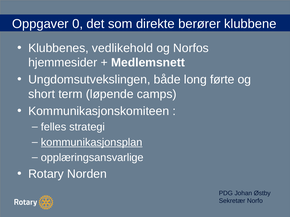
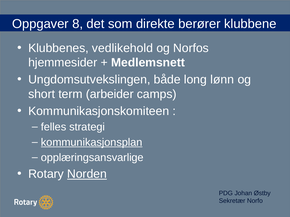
0: 0 -> 8
førte: førte -> lønn
løpende: løpende -> arbeider
Norden underline: none -> present
